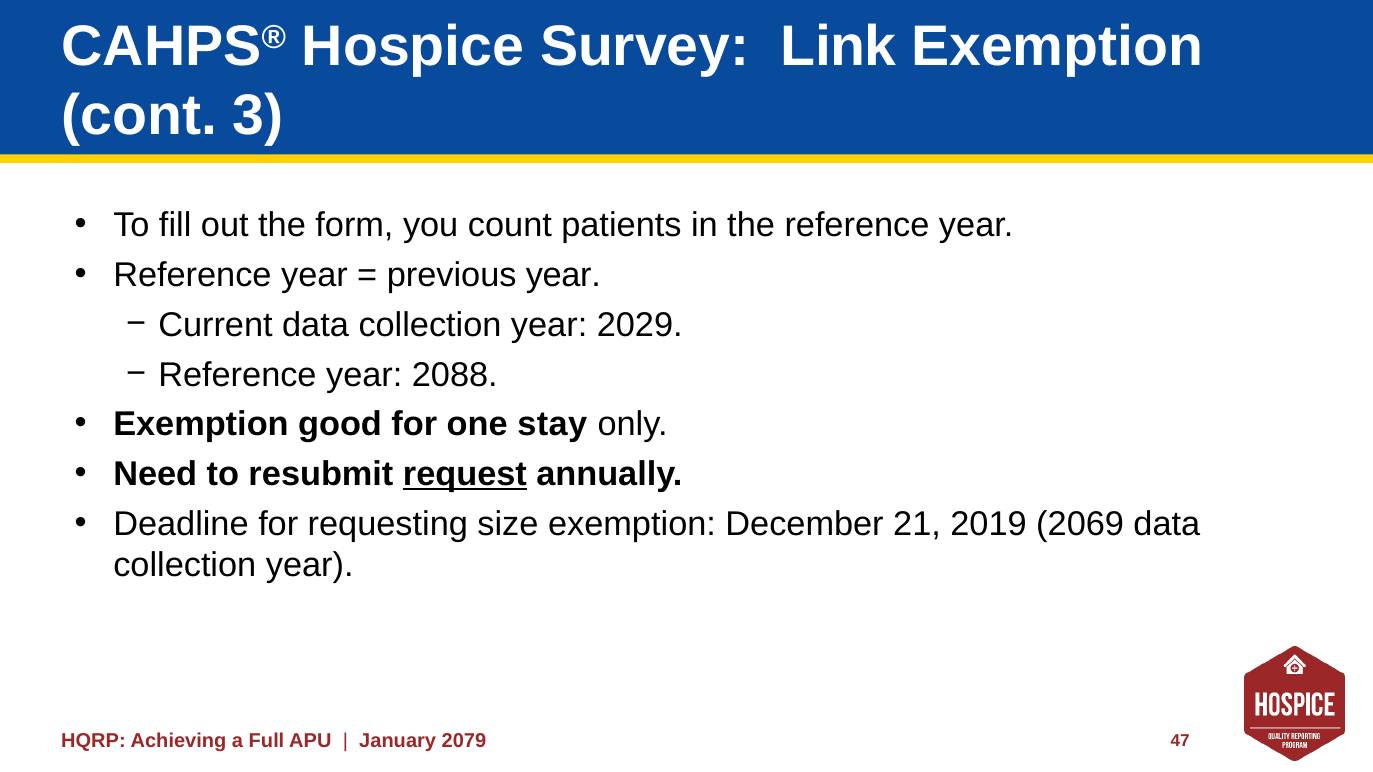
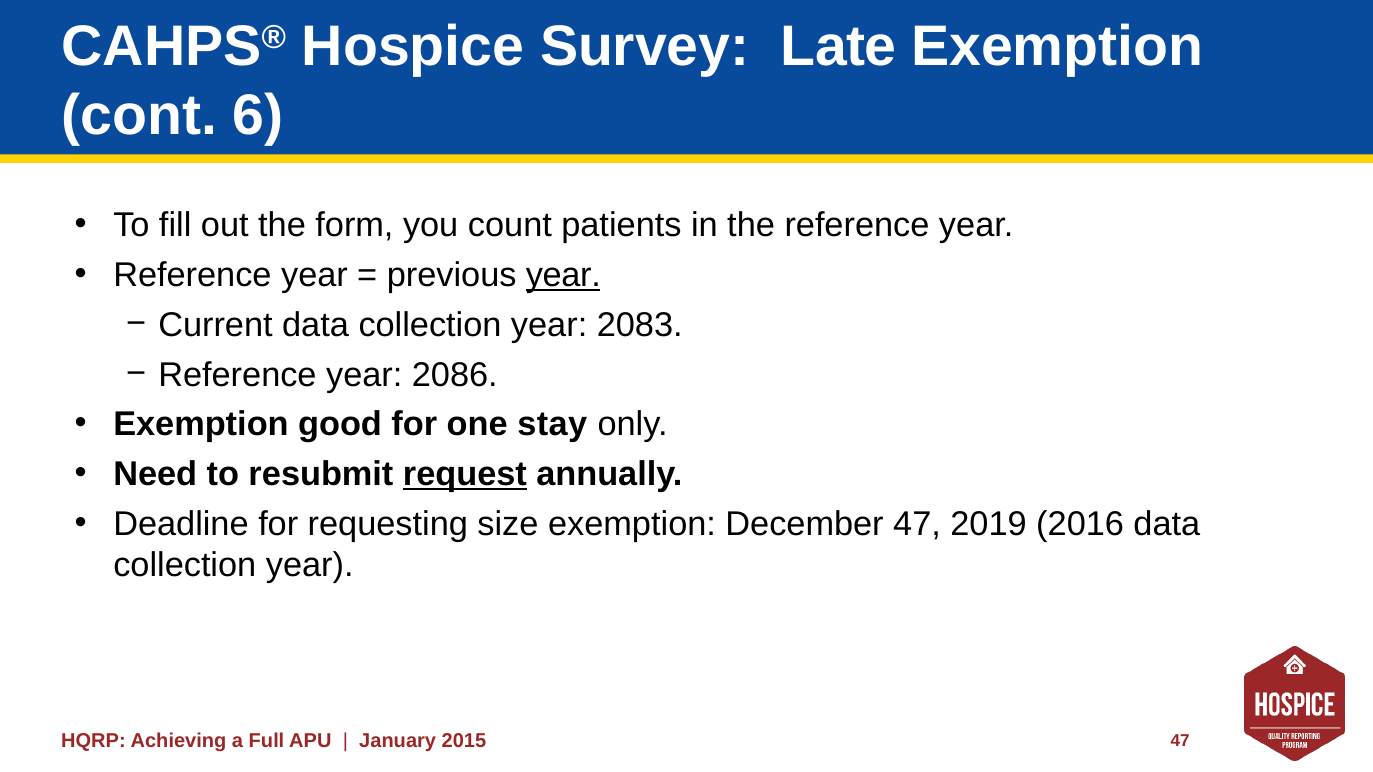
Link: Link -> Late
3: 3 -> 6
year at (563, 275) underline: none -> present
2029: 2029 -> 2083
2088: 2088 -> 2086
December 21: 21 -> 47
2069: 2069 -> 2016
2079: 2079 -> 2015
